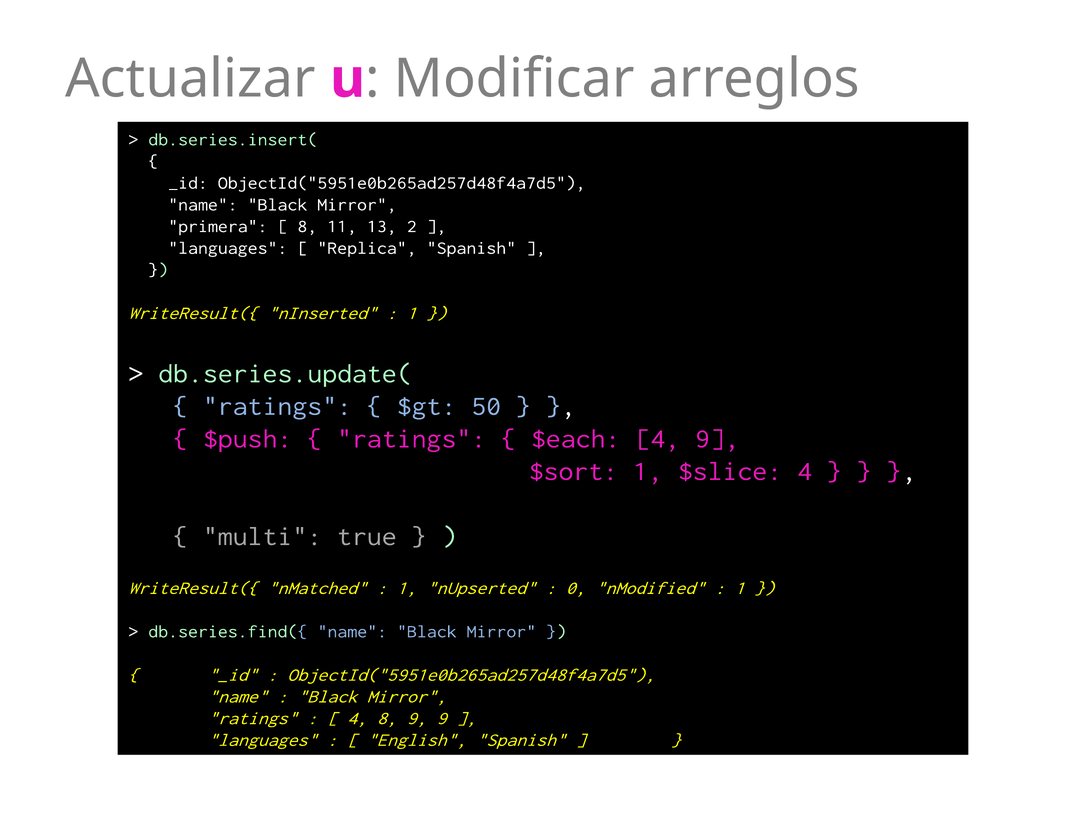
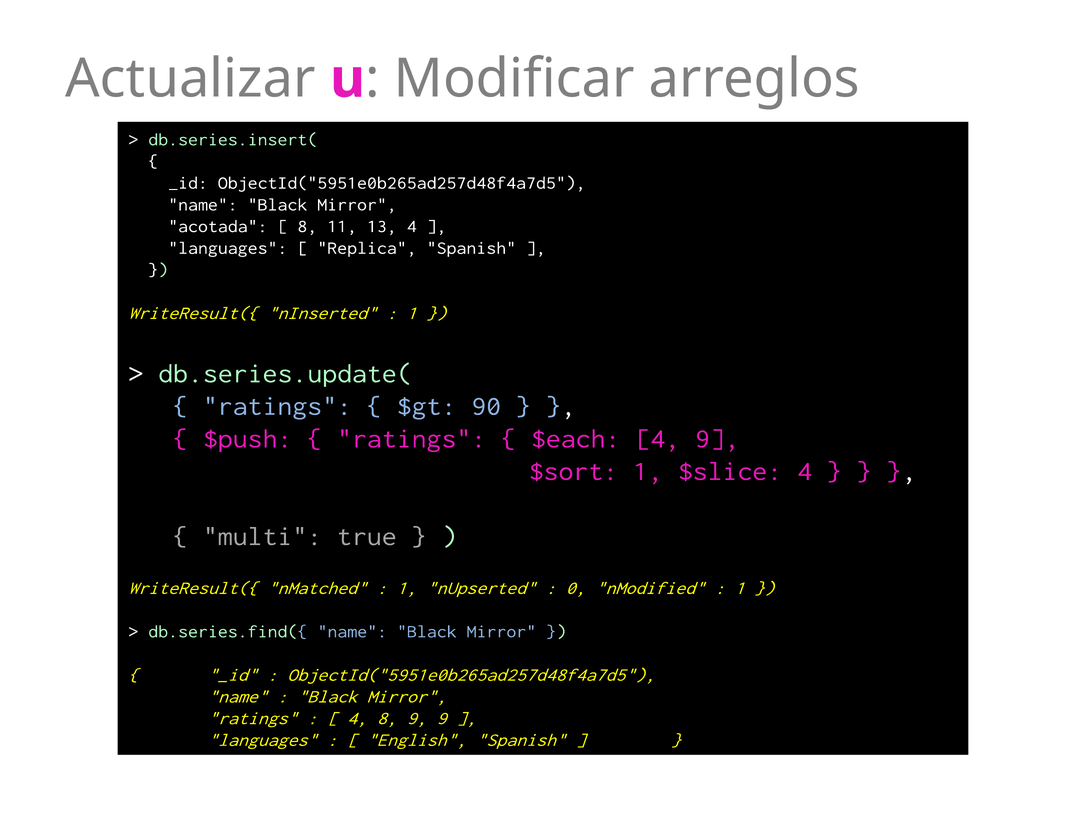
primera: primera -> acotada
13 2: 2 -> 4
50: 50 -> 90
